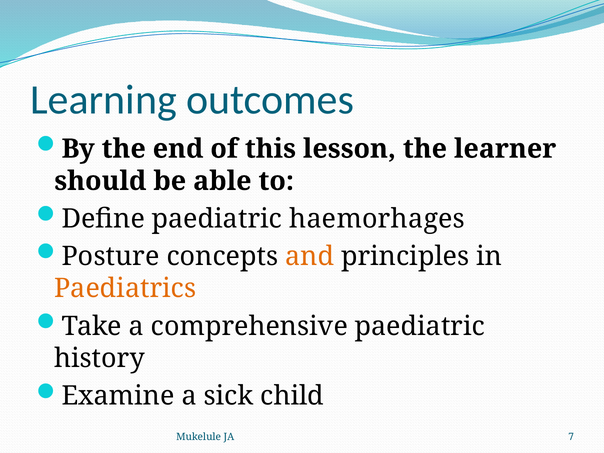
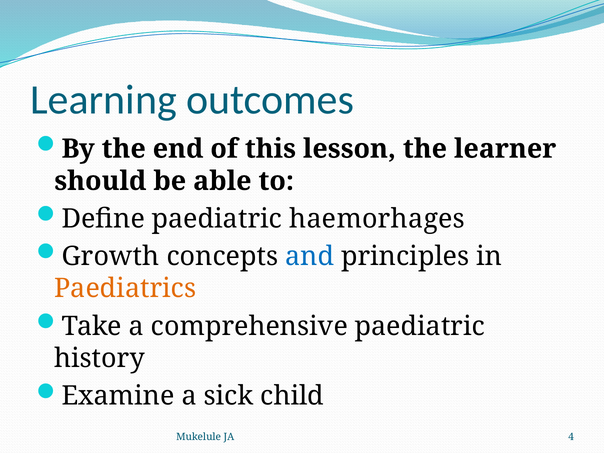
Posture: Posture -> Growth
and colour: orange -> blue
7: 7 -> 4
